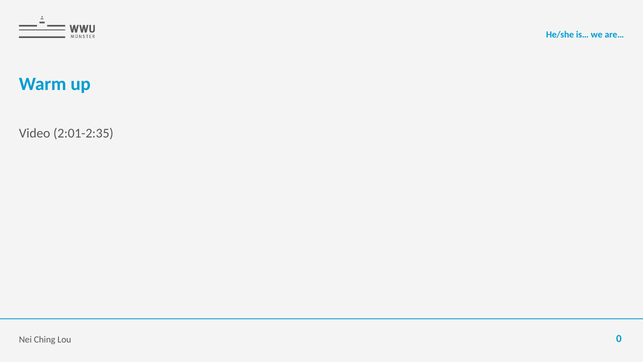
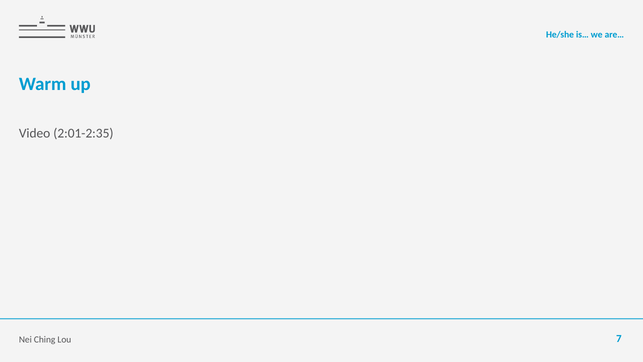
0: 0 -> 7
